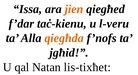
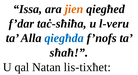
taċ-kienu: taċ-kienu -> taċ-sħiħa
qiegħda colour: orange -> blue
jgħid: jgħid -> sħaħ
